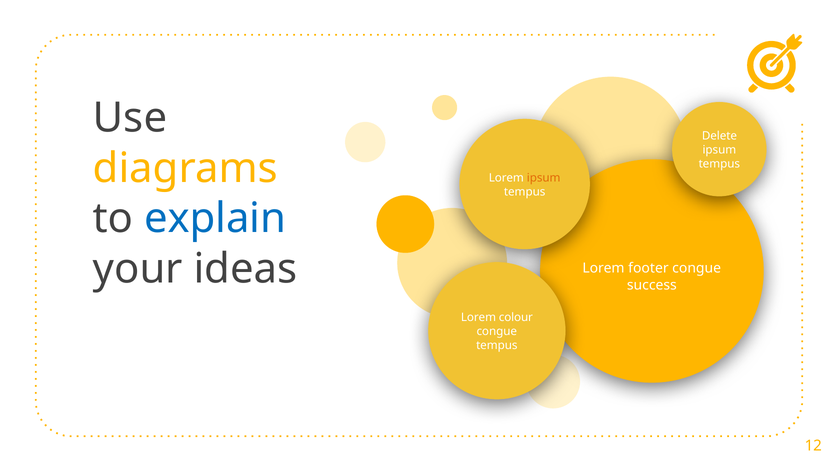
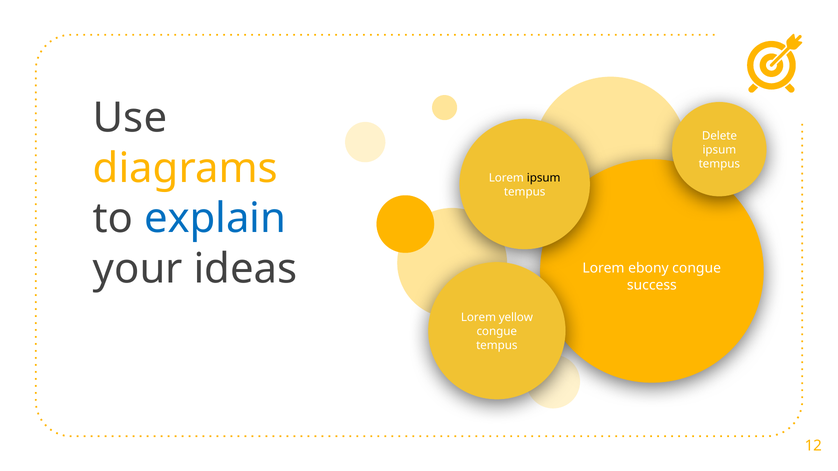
ipsum at (544, 178) colour: orange -> black
footer: footer -> ebony
colour: colour -> yellow
